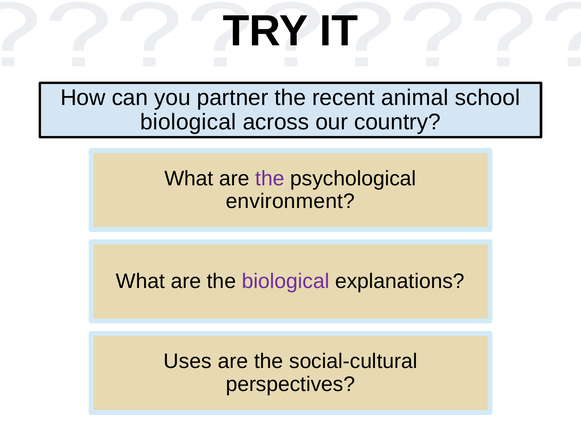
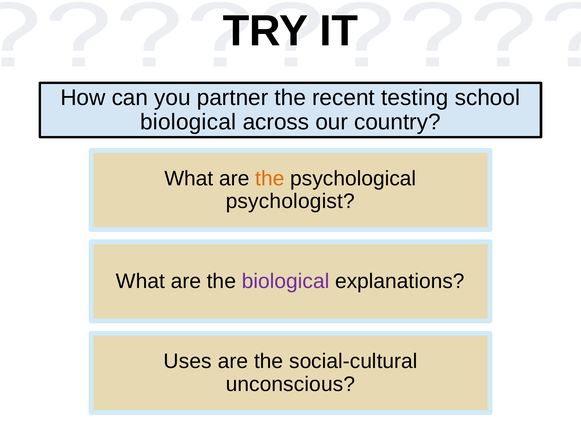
animal: animal -> testing
the at (270, 178) colour: purple -> orange
environment: environment -> psychologist
perspectives: perspectives -> unconscious
